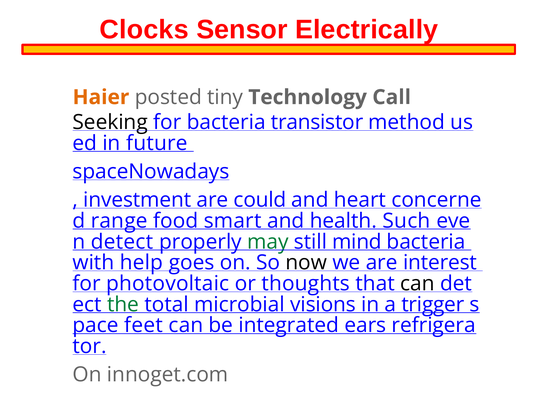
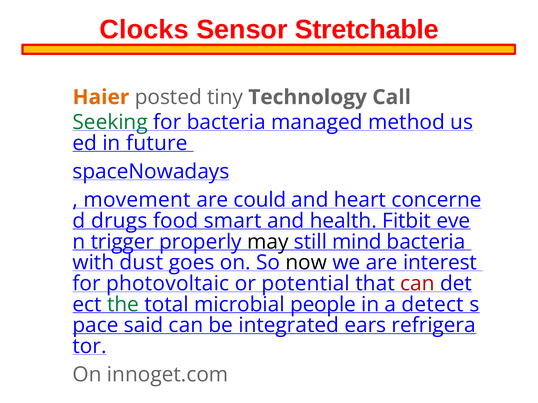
Electrically: Electrically -> Stretchable
Seeking colour: black -> green
transistor: transistor -> managed
investment: investment -> movement
range: range -> drugs
Such: Such -> Fitbit
detect: detect -> trigger
may colour: green -> black
help: help -> dust
thoughts: thoughts -> potential
can at (417, 284) colour: black -> red
visions: visions -> people
trigger: trigger -> detect
feet: feet -> said
